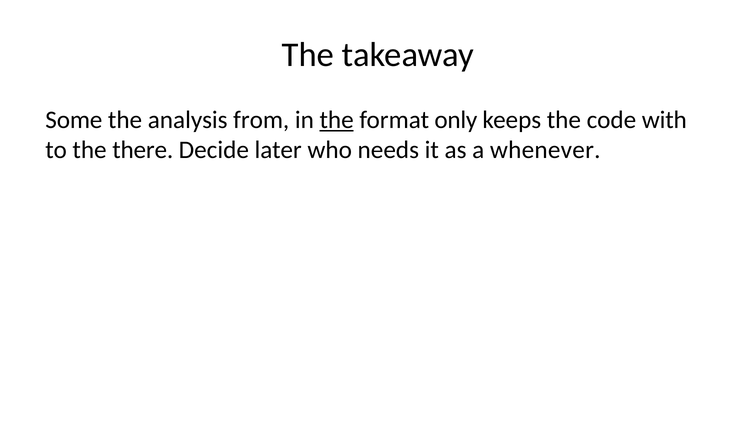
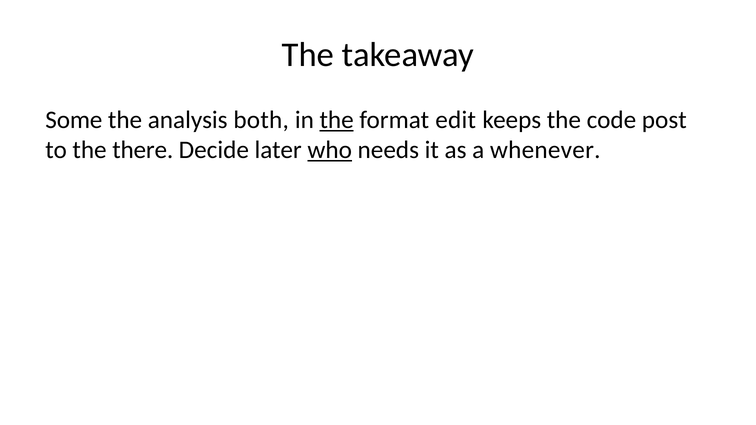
from: from -> both
only: only -> edit
with: with -> post
who underline: none -> present
